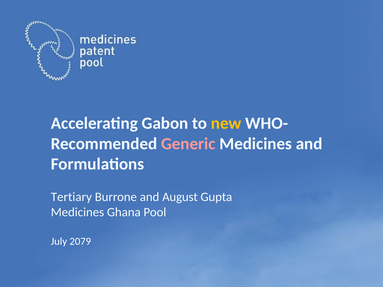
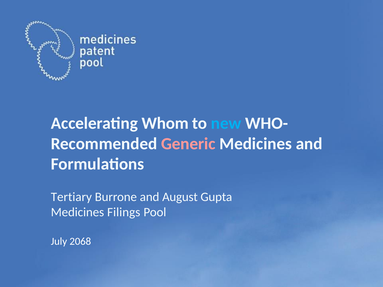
Gabon: Gabon -> Whom
new colour: yellow -> light blue
Ghana: Ghana -> Filings
2079: 2079 -> 2068
